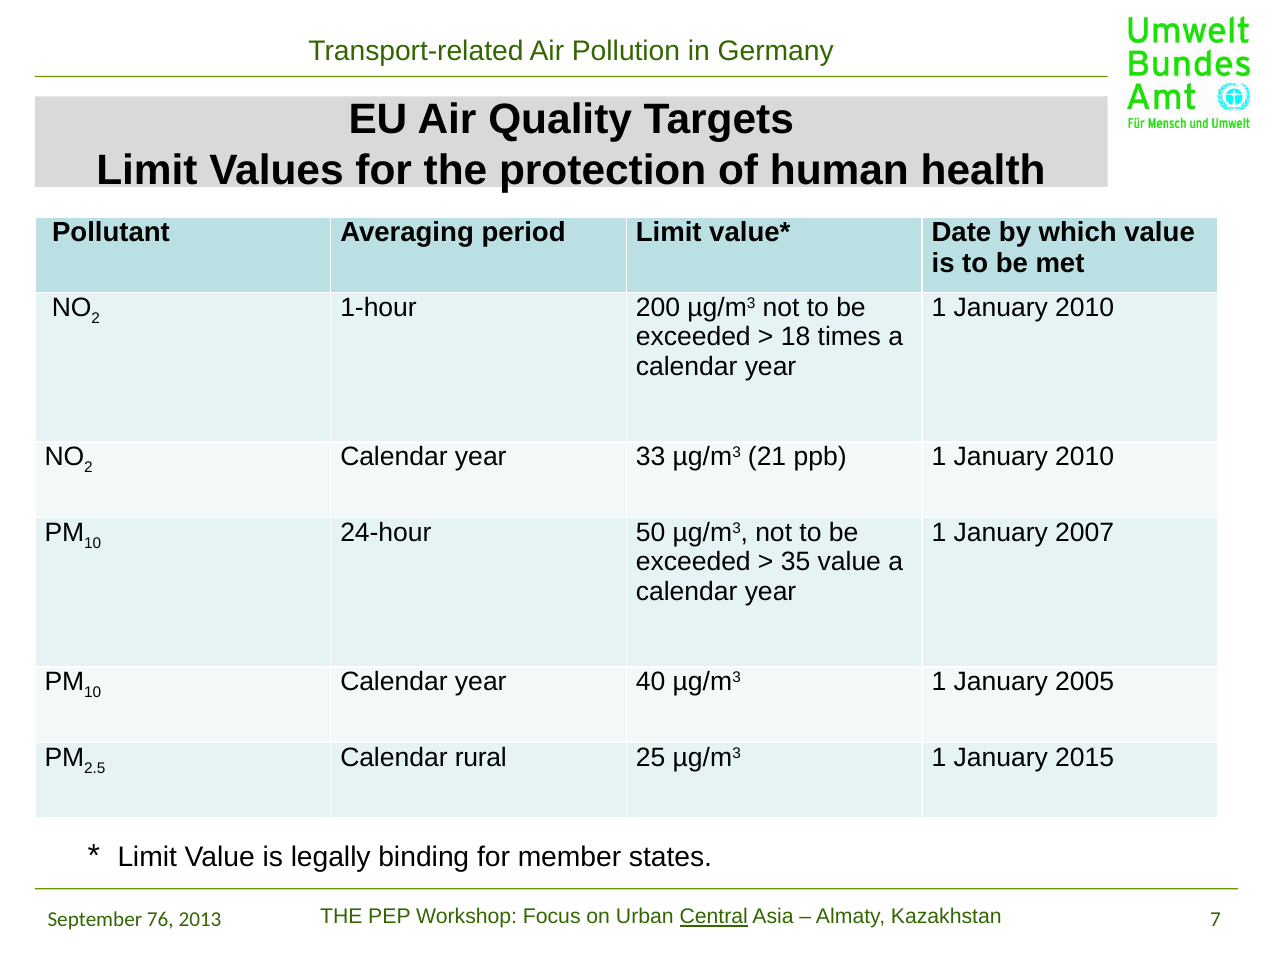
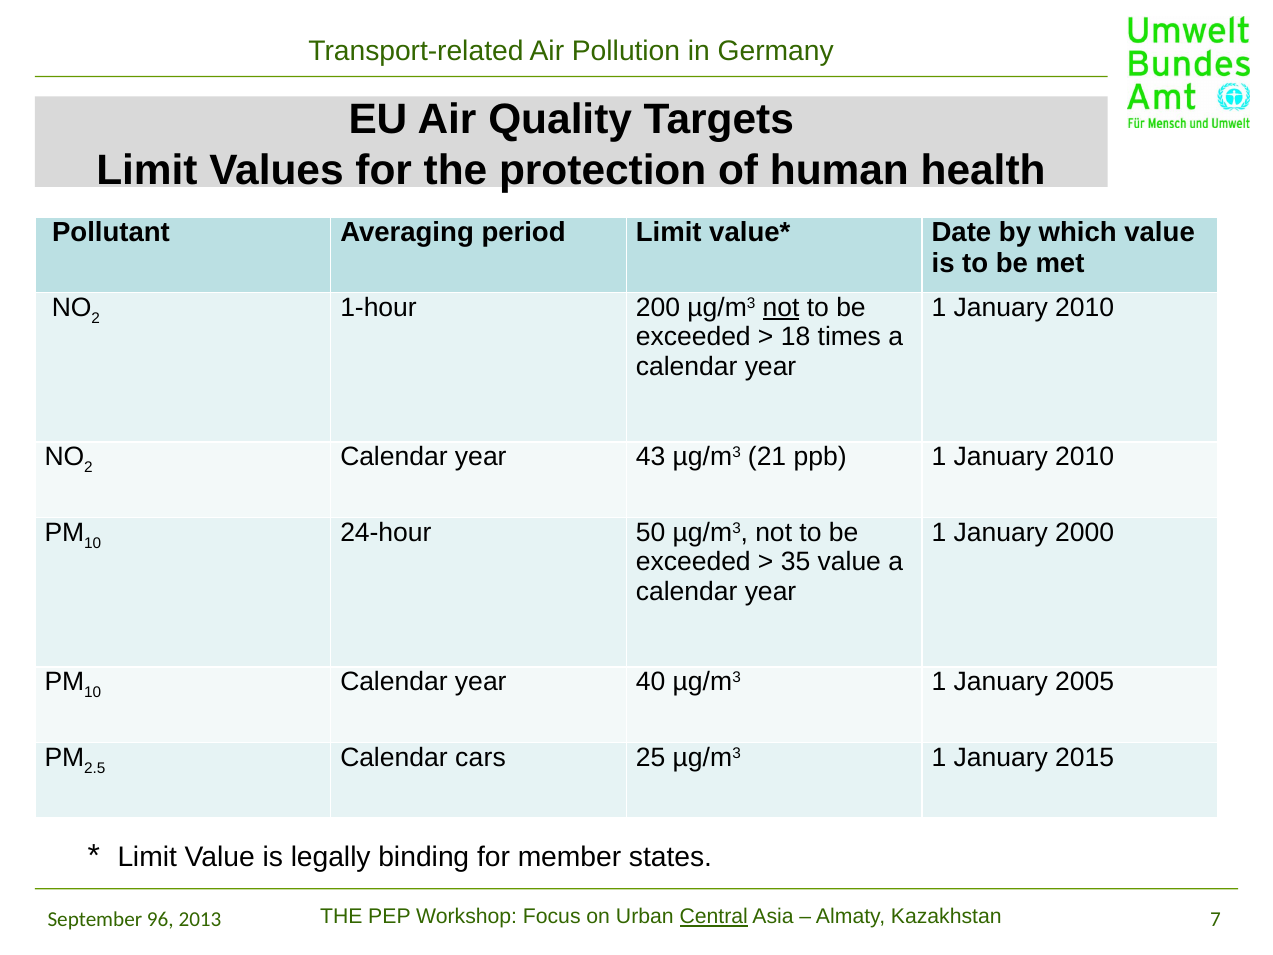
not at (781, 308) underline: none -> present
33: 33 -> 43
2007: 2007 -> 2000
rural: rural -> cars
76: 76 -> 96
